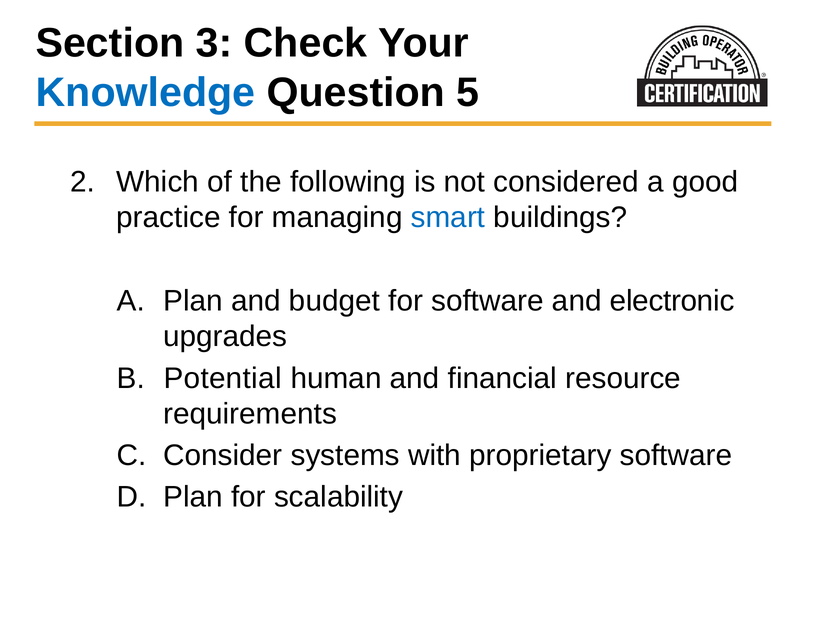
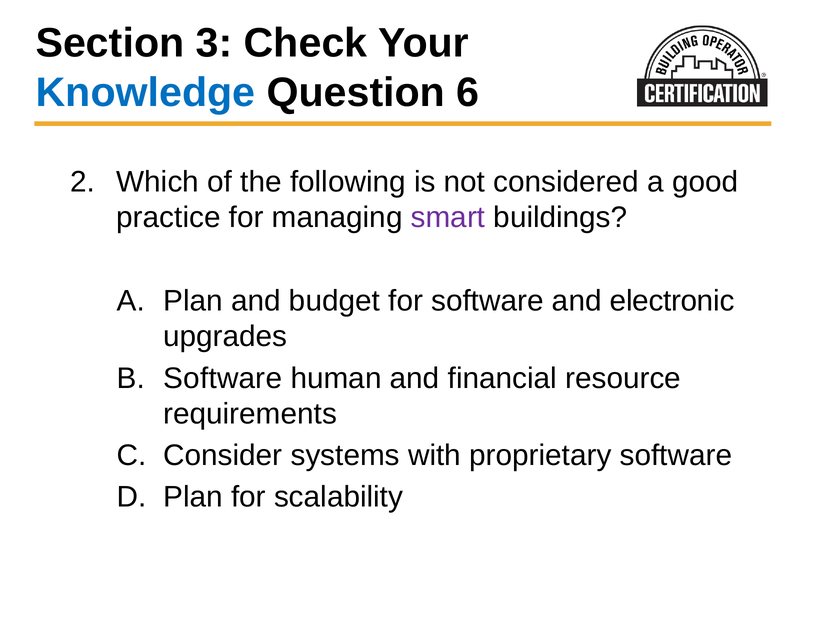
5: 5 -> 6
smart colour: blue -> purple
Potential at (223, 378): Potential -> Software
